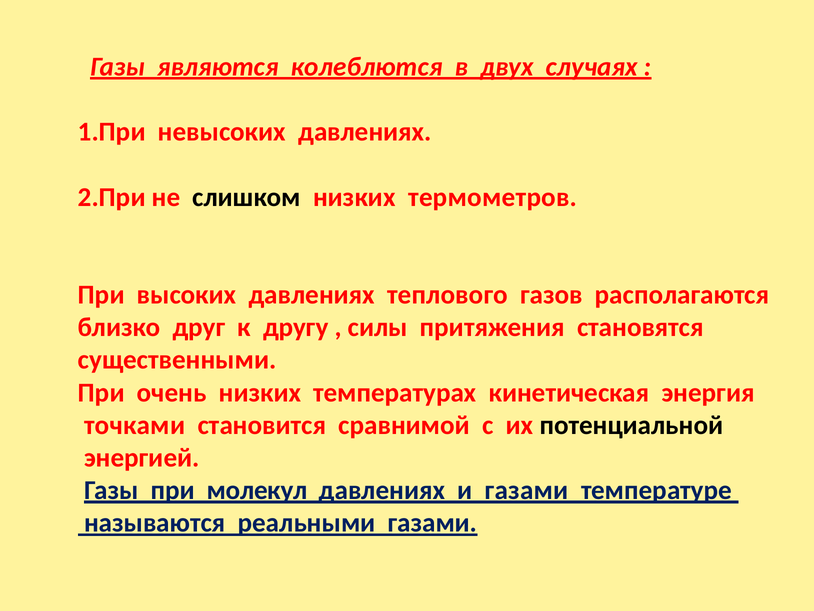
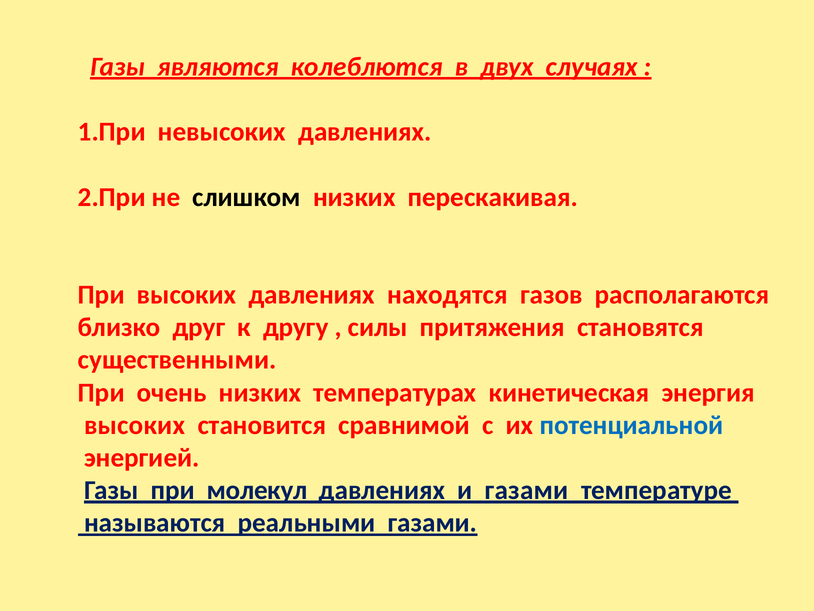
термометров: термометров -> перескакивая
теплового: теплового -> находятся
точками at (135, 425): точками -> высоких
потенциальной colour: black -> blue
